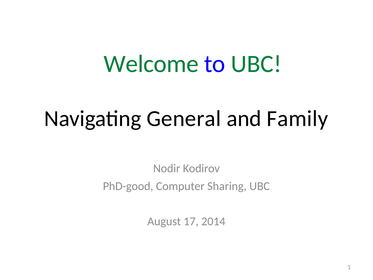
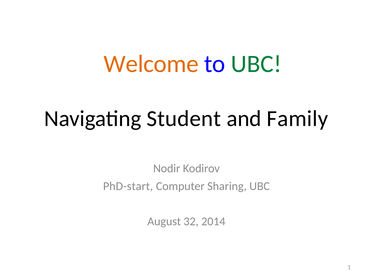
Welcome colour: green -> orange
General: General -> Student
PhD-good: PhD-good -> PhD-start
17: 17 -> 32
